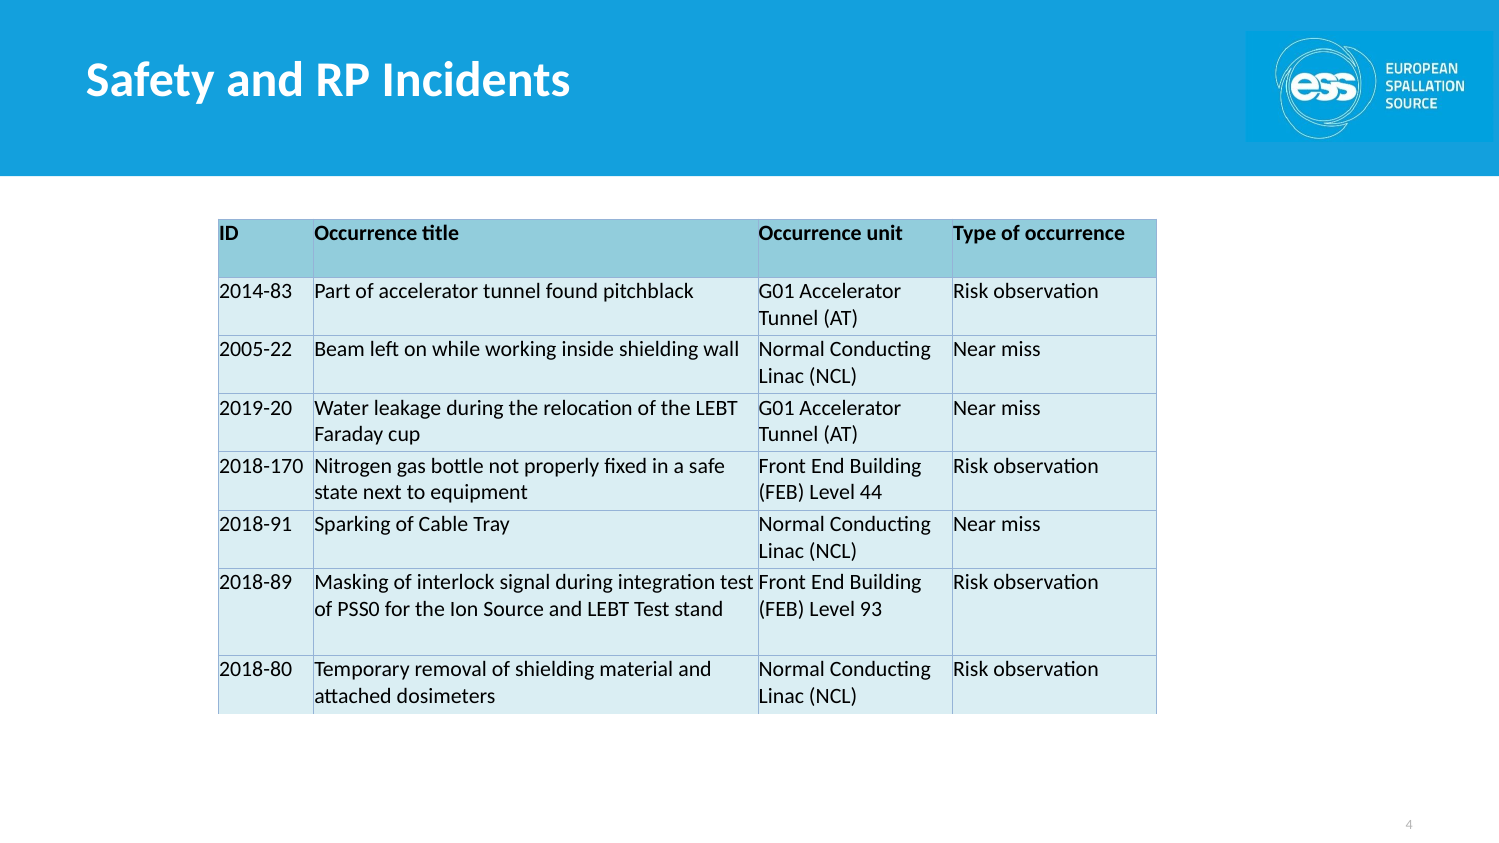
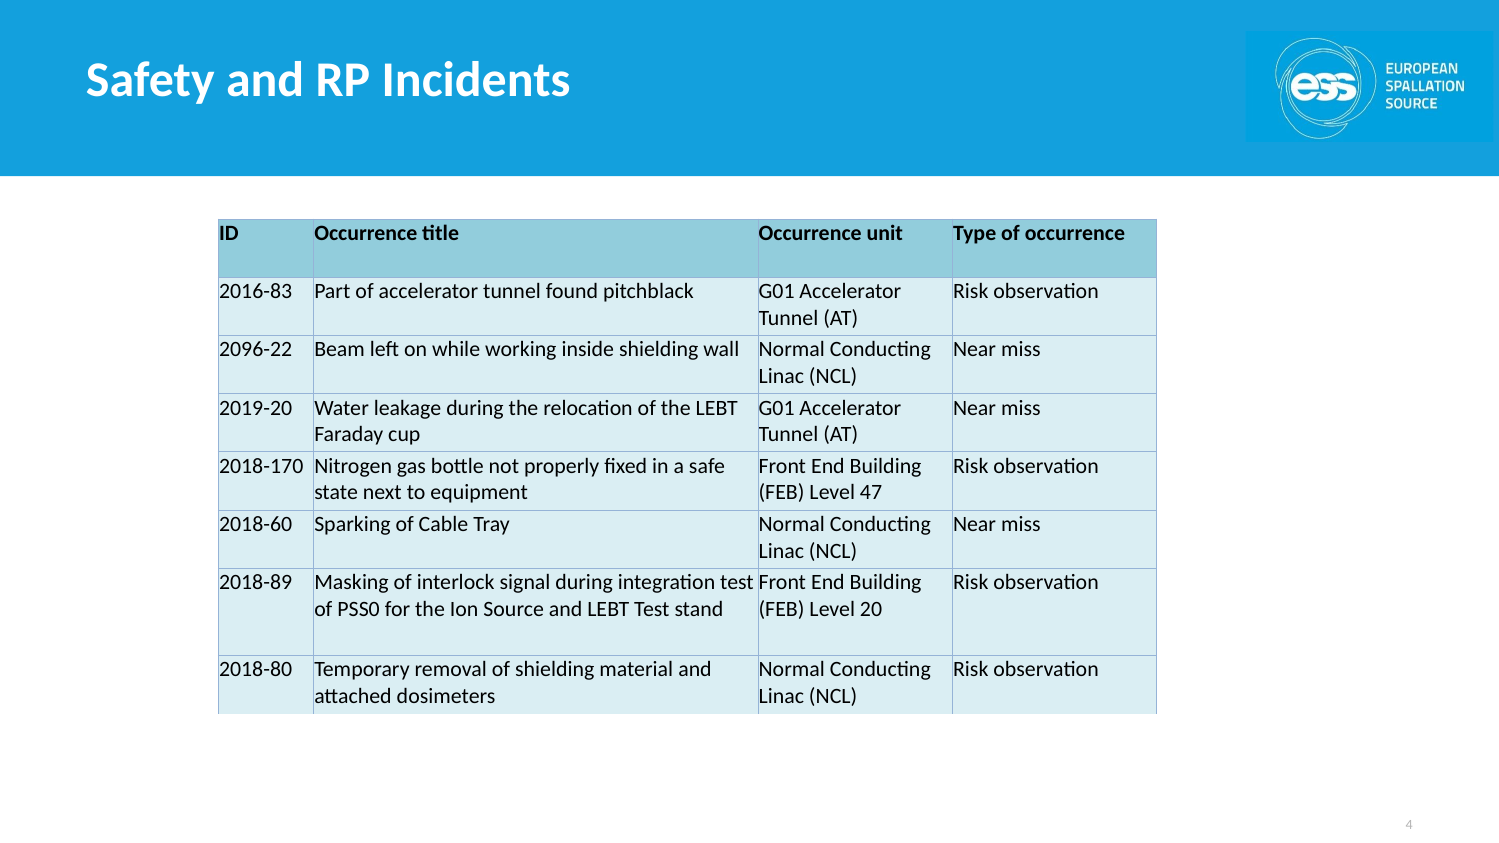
2014-83: 2014-83 -> 2016-83
2005-22: 2005-22 -> 2096-22
44: 44 -> 47
2018-91: 2018-91 -> 2018-60
93: 93 -> 20
